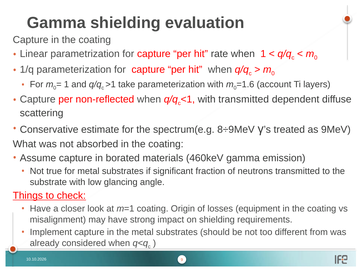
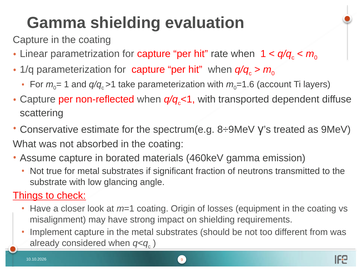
with transmitted: transmitted -> transported
